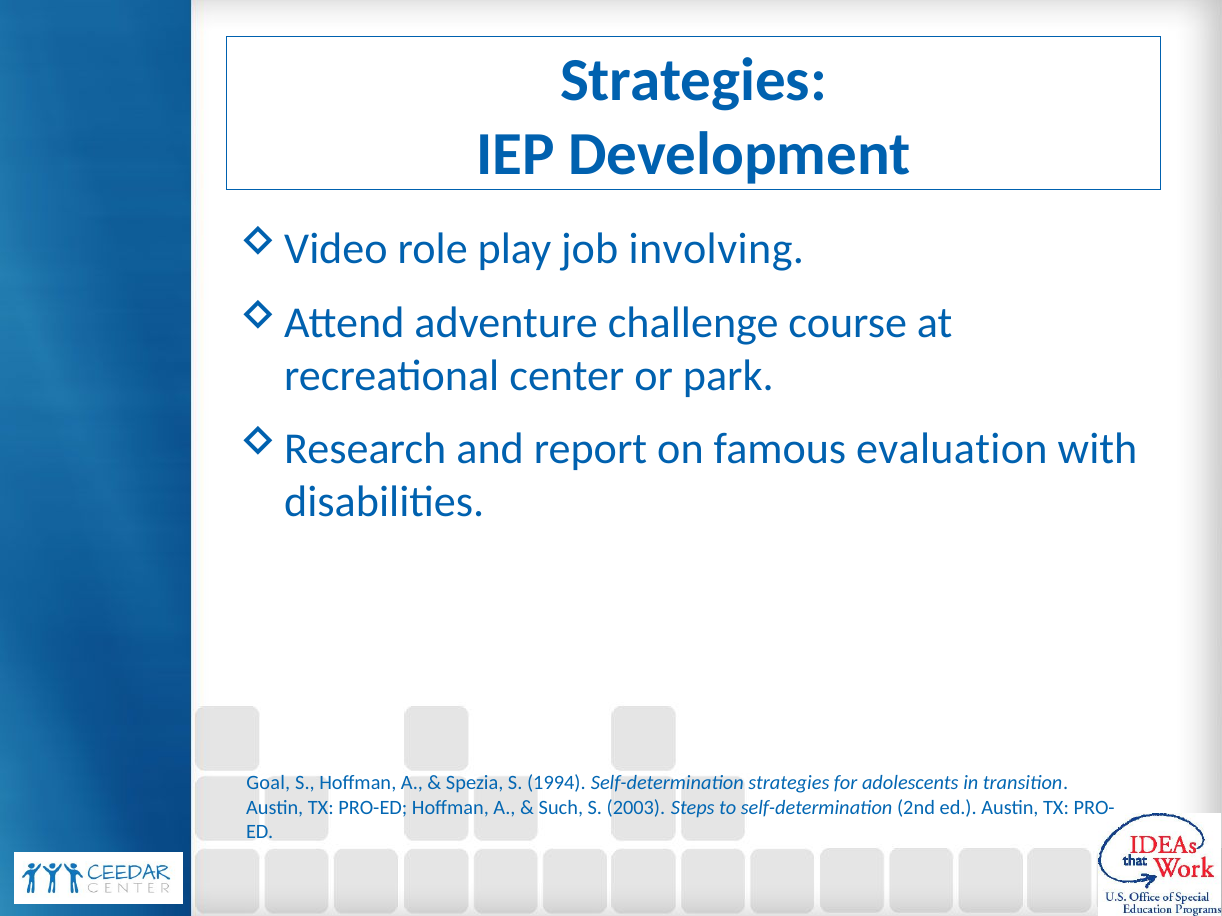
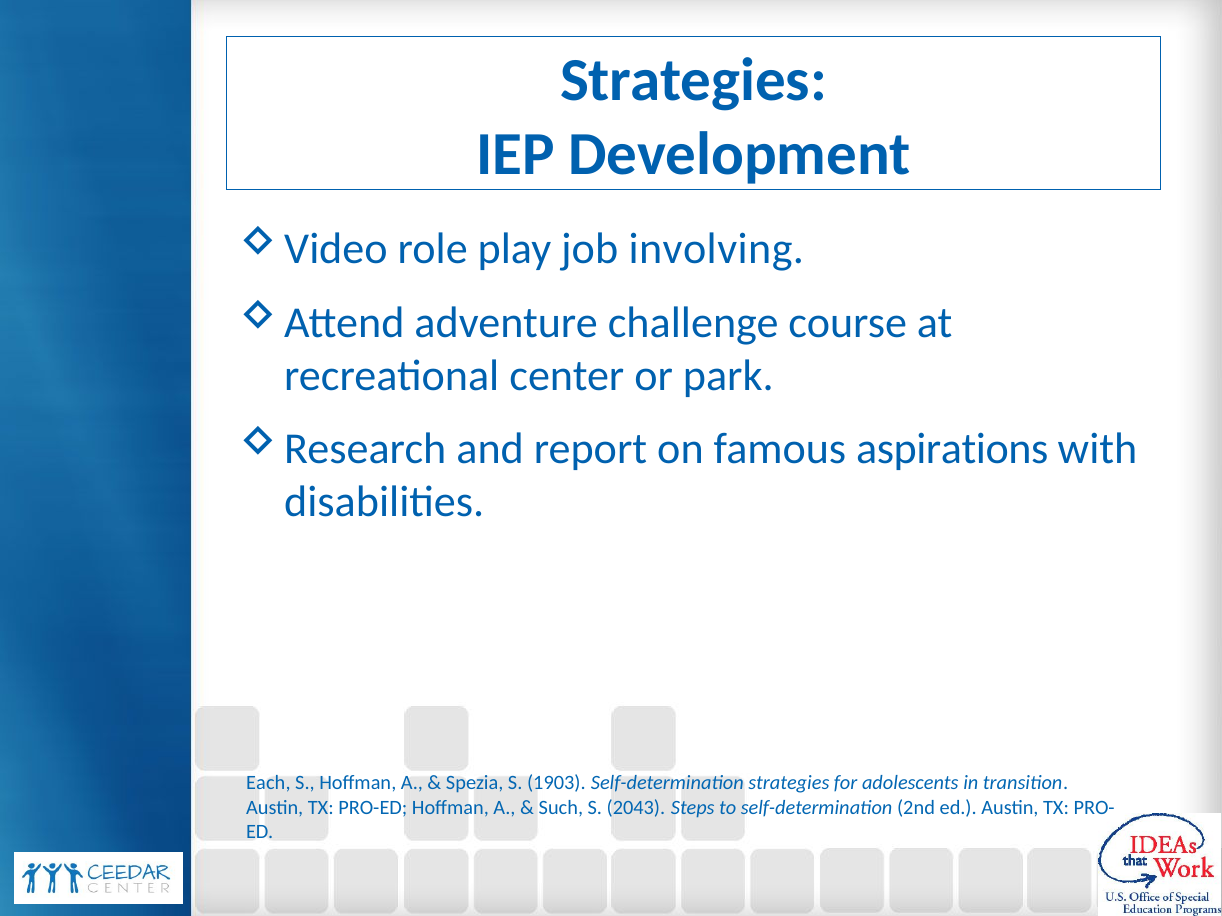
evaluation: evaluation -> aspirations
Goal: Goal -> Each
1994: 1994 -> 1903
2003: 2003 -> 2043
